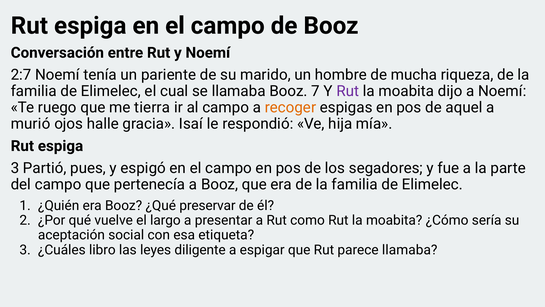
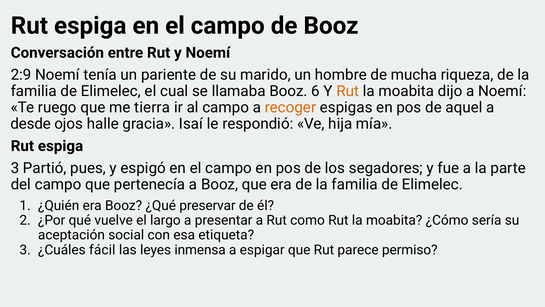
2:7: 2:7 -> 2:9
7: 7 -> 6
Rut at (348, 91) colour: purple -> orange
murió: murió -> desde
libro: libro -> fácil
diligente: diligente -> inmensa
parece llamaba: llamaba -> permiso
